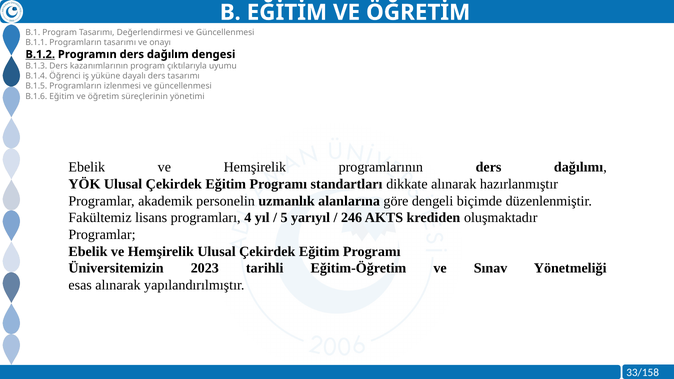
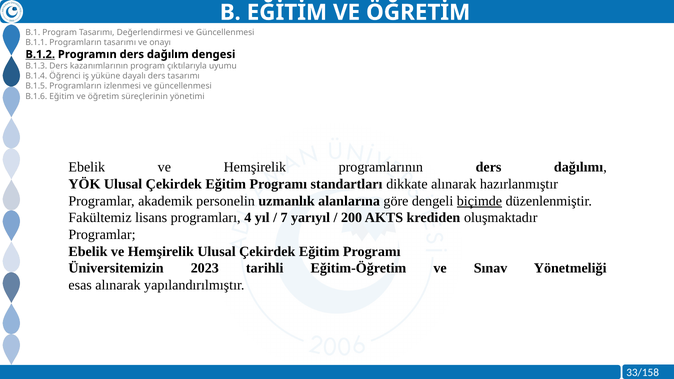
biçimde underline: none -> present
5: 5 -> 7
246: 246 -> 200
